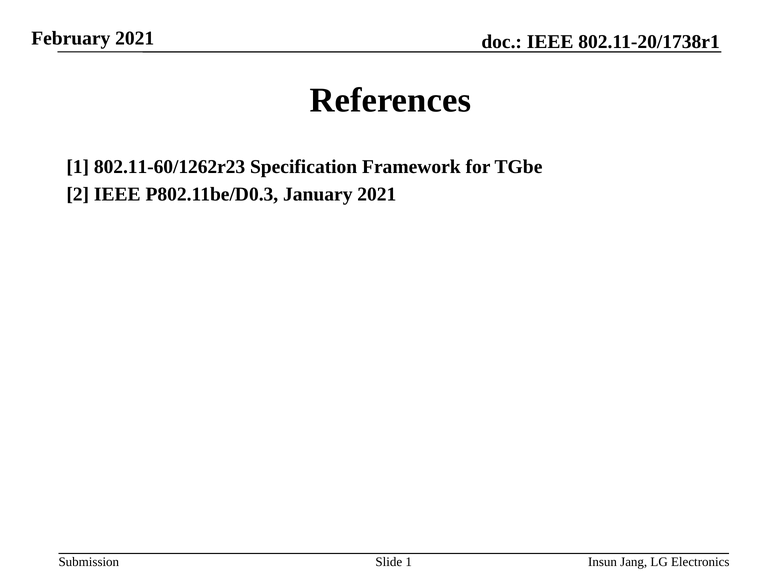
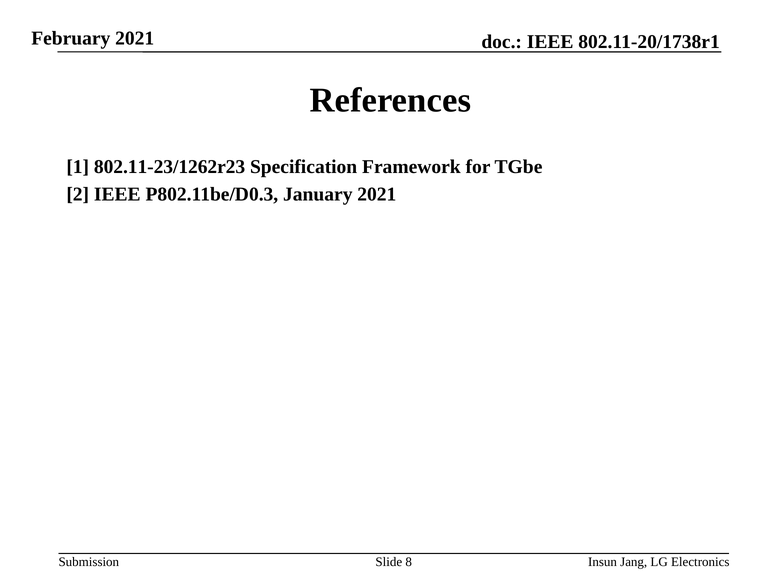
802.11-60/1262r23: 802.11-60/1262r23 -> 802.11-23/1262r23
Slide 1: 1 -> 8
